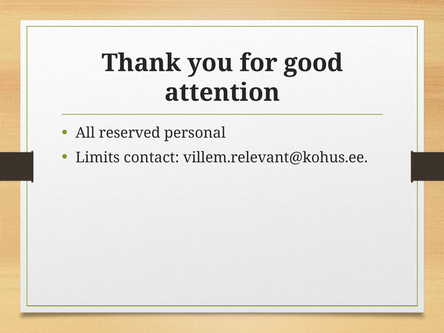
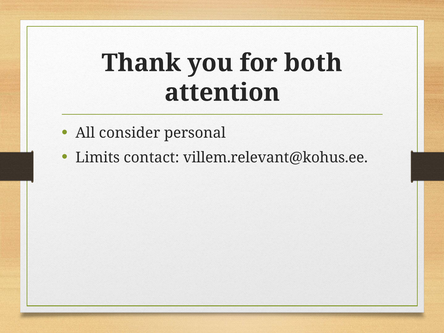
good: good -> both
reserved: reserved -> consider
